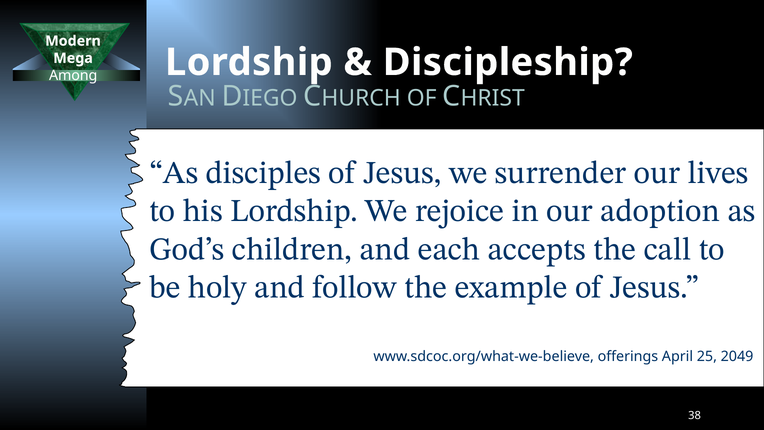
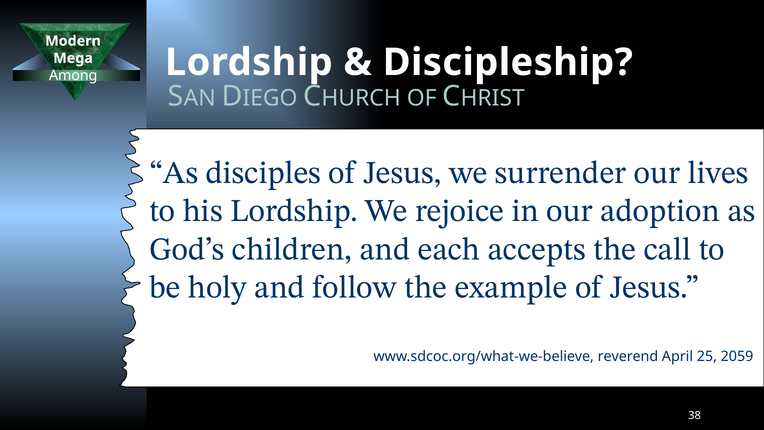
offerings: offerings -> reverend
2049: 2049 -> 2059
